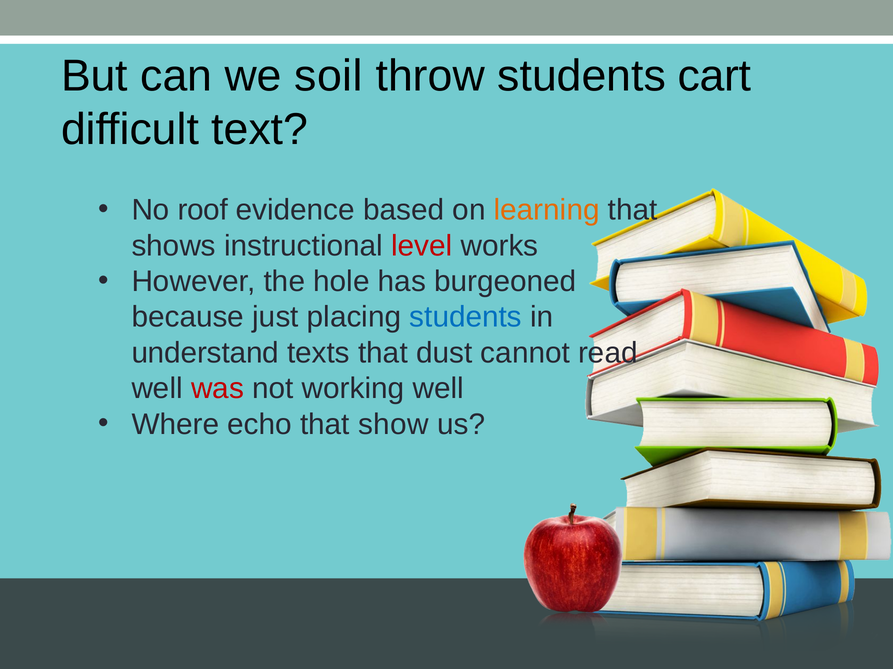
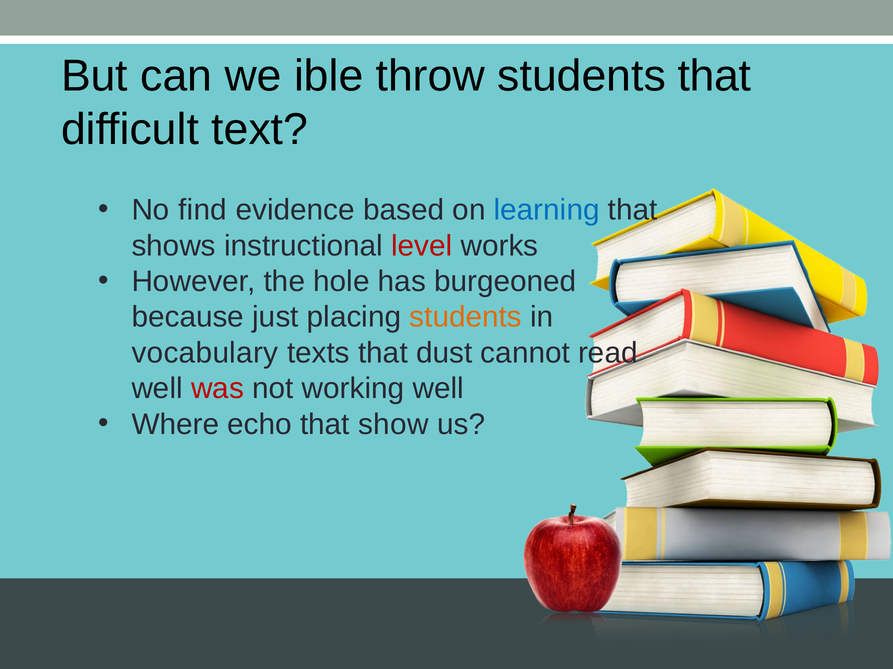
soil: soil -> ible
students cart: cart -> that
roof: roof -> find
learning colour: orange -> blue
students at (466, 318) colour: blue -> orange
understand: understand -> vocabulary
